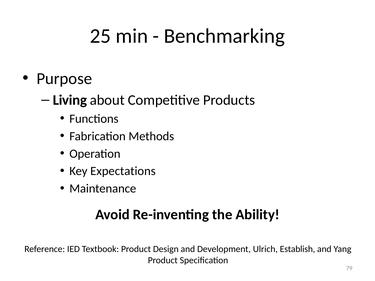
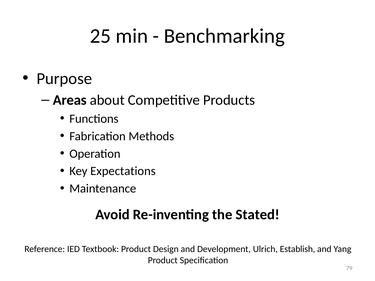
Living: Living -> Areas
Ability: Ability -> Stated
